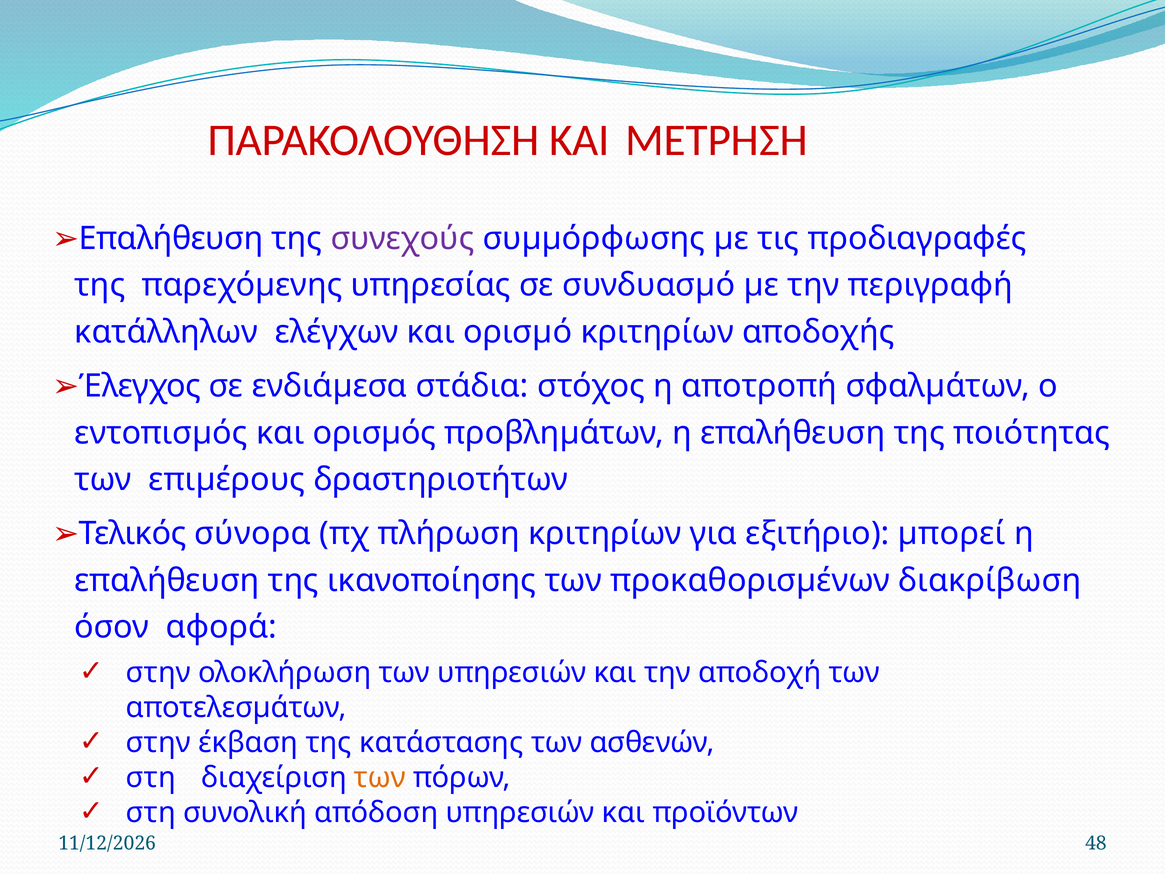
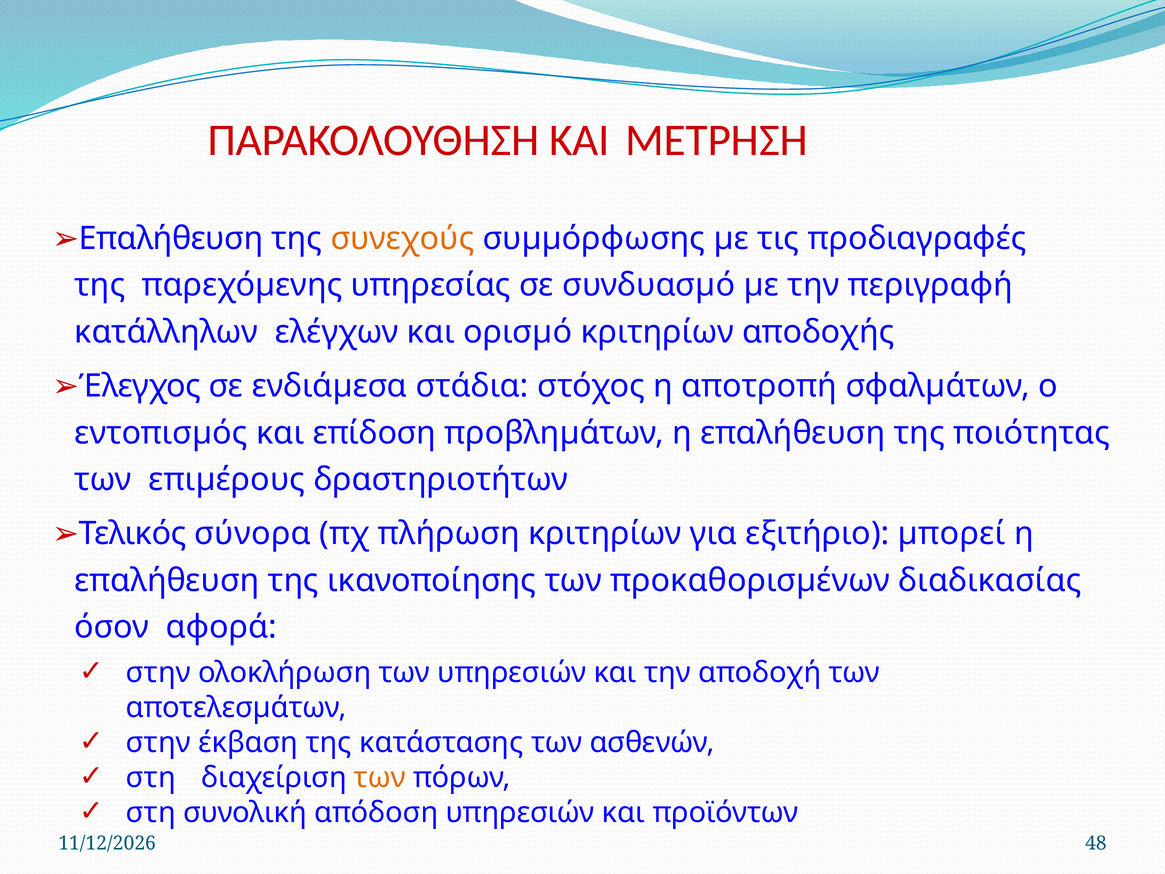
συνεχούς colour: purple -> orange
ορισµός: ορισµός -> επίδοση
διακρίβωση: διακρίβωση -> διαδικασίας
